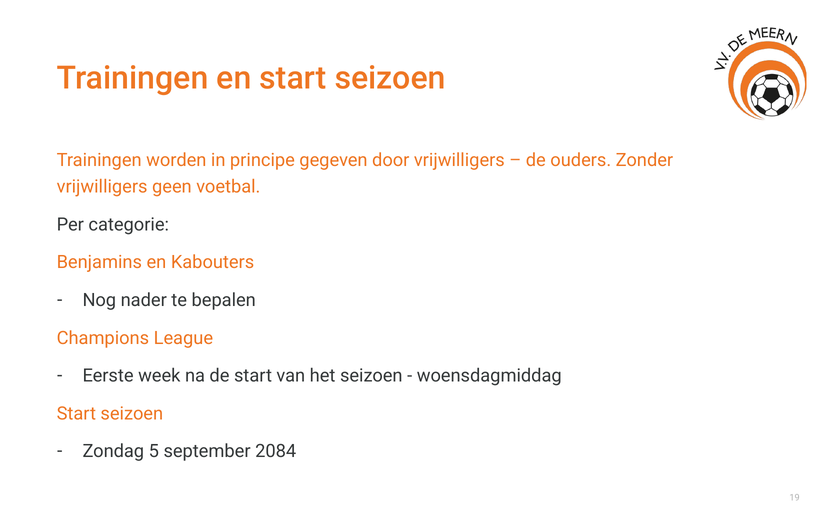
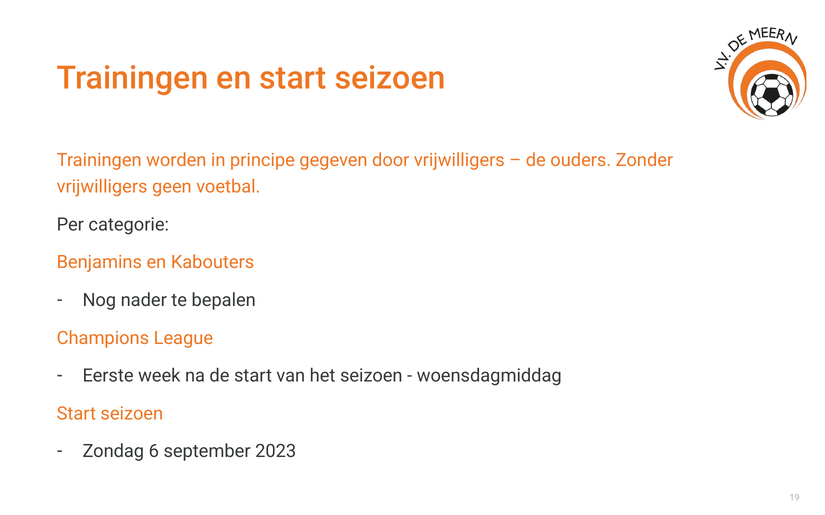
5: 5 -> 6
2084: 2084 -> 2023
